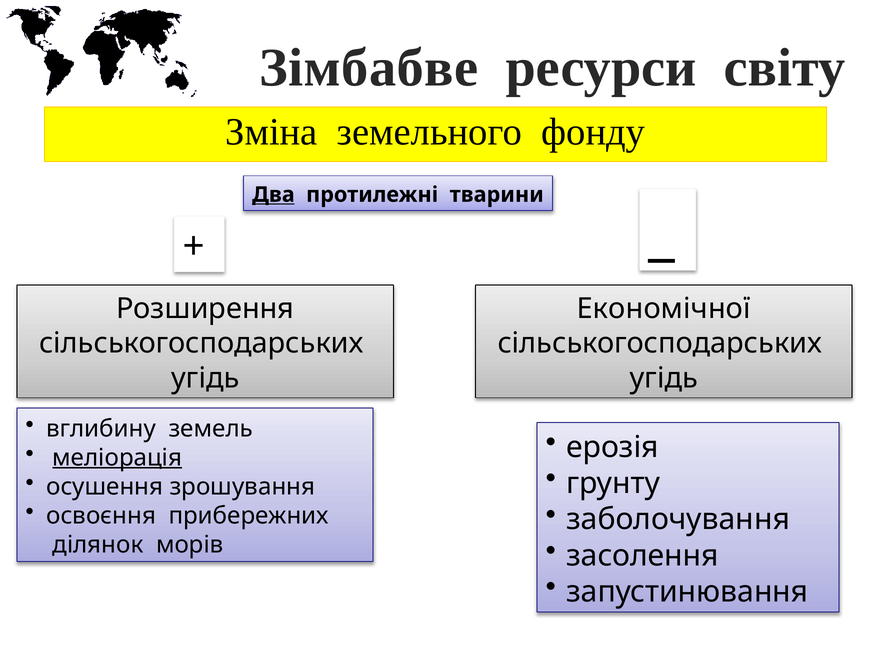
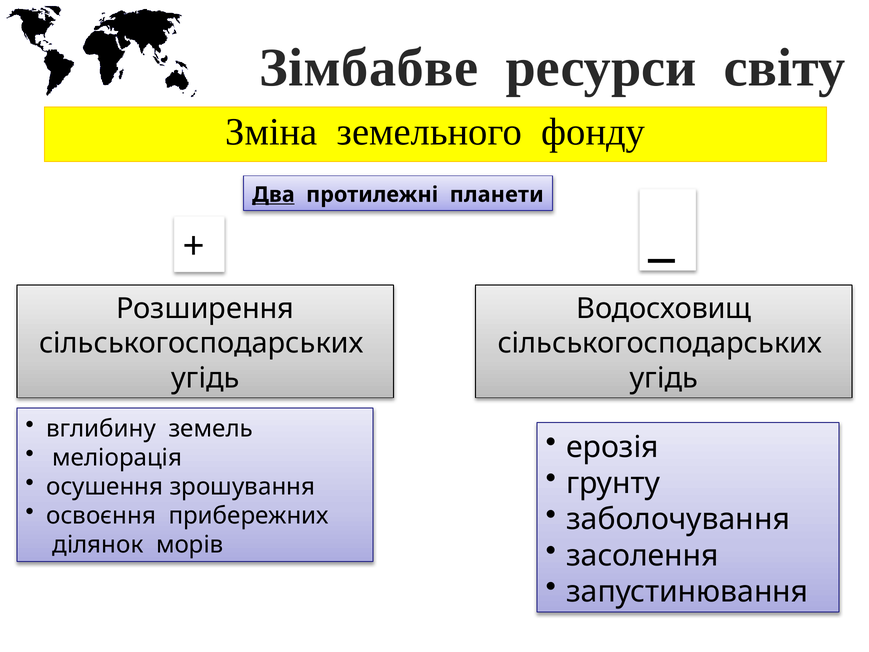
тварини: тварини -> планети
Економічної: Економічної -> Водосховищ
меліорація underline: present -> none
